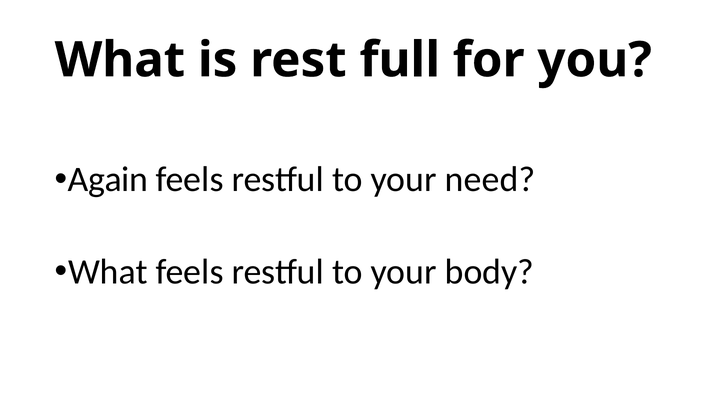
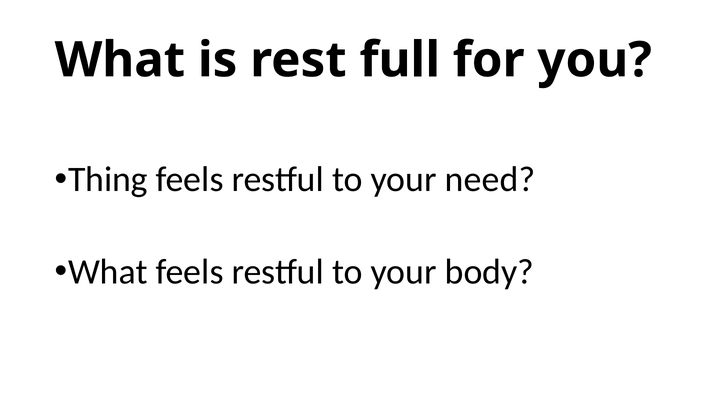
Again: Again -> Thing
